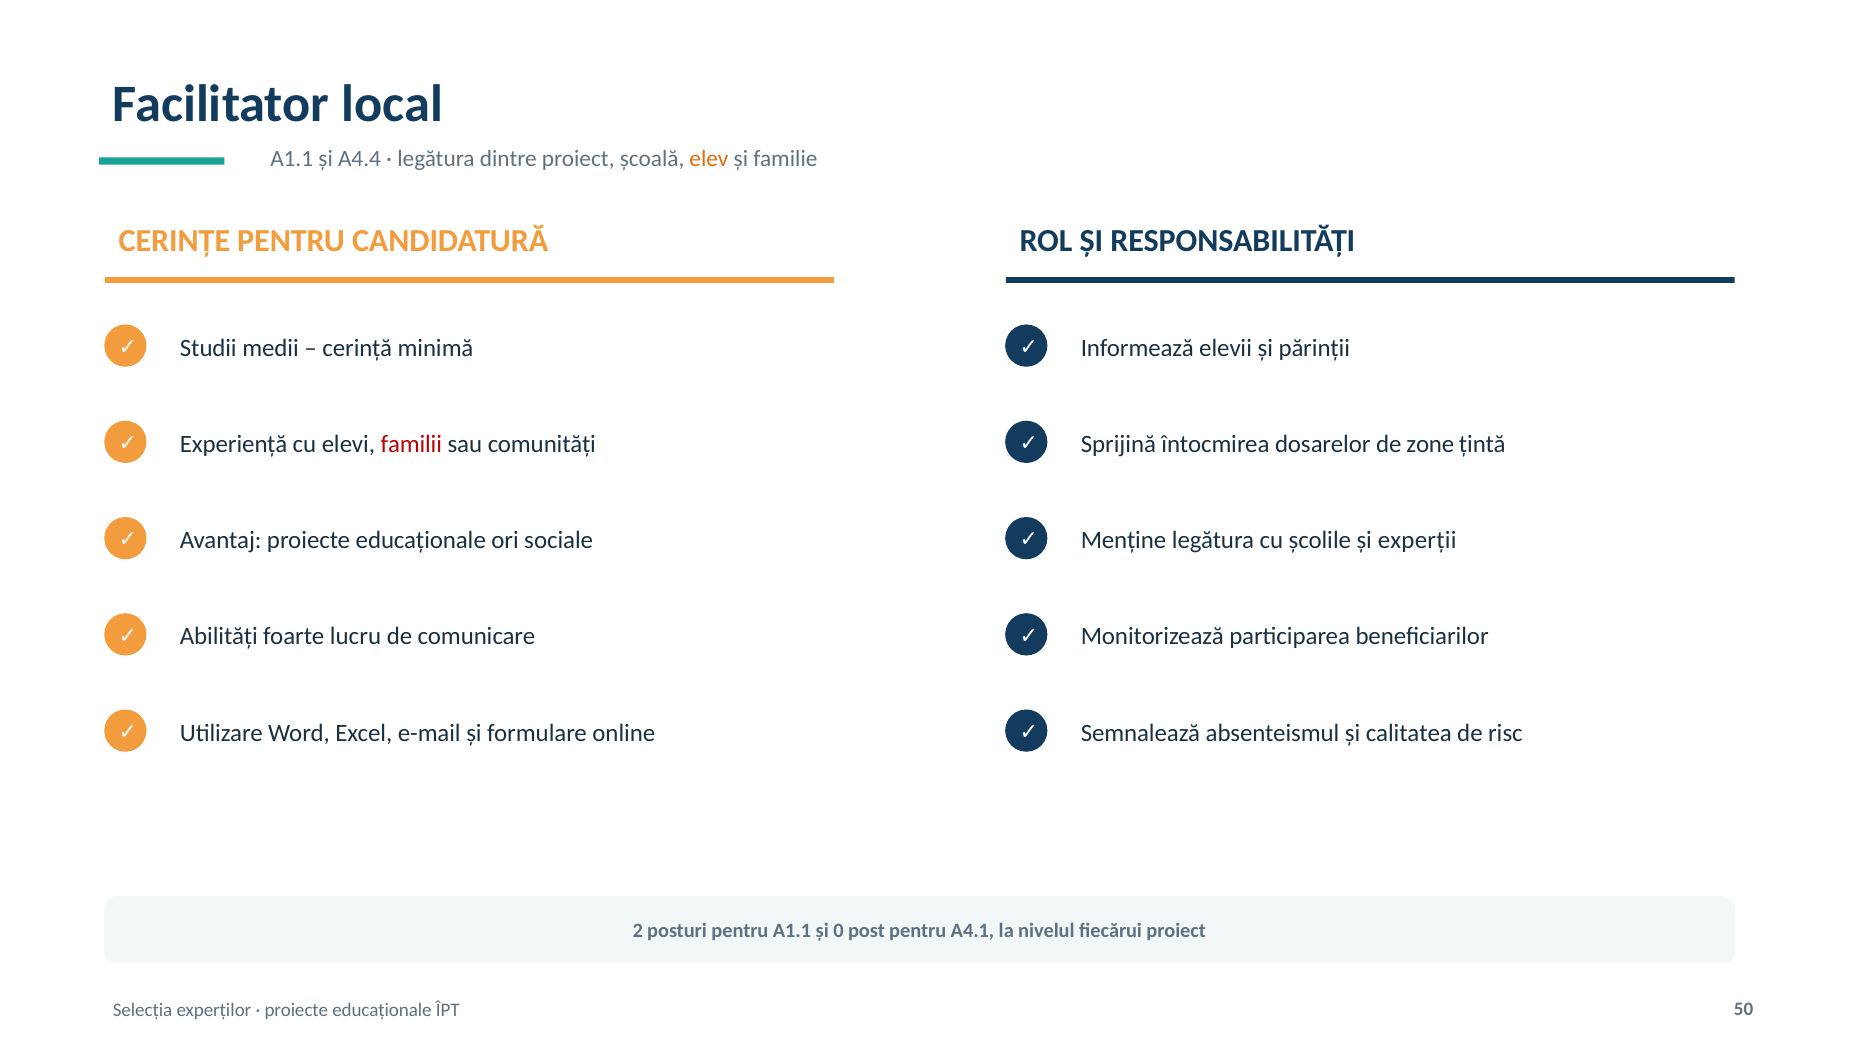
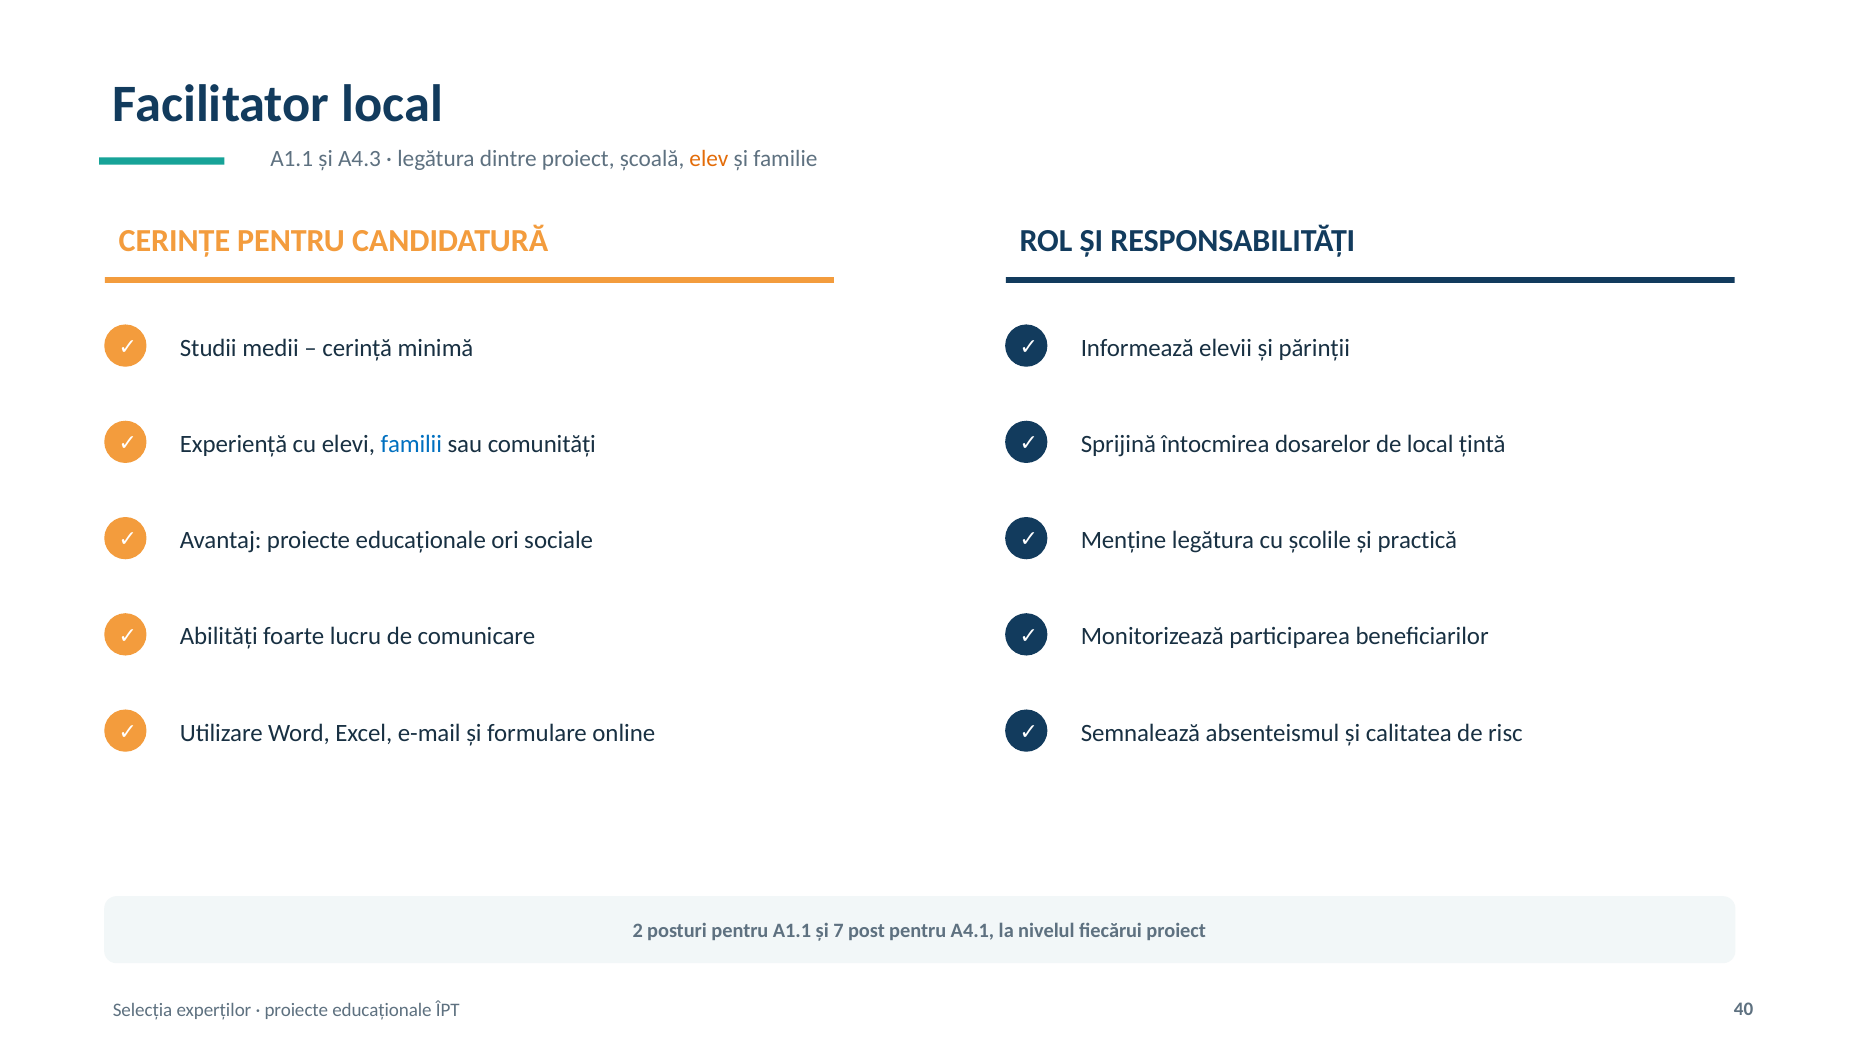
A4.4: A4.4 -> A4.3
familii colour: red -> blue
de zone: zone -> local
experții: experții -> practică
0: 0 -> 7
50: 50 -> 40
